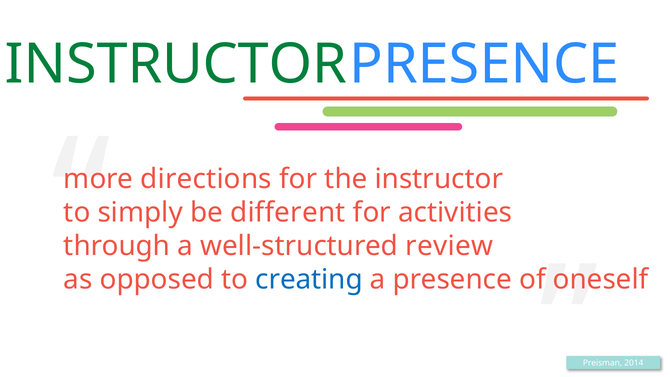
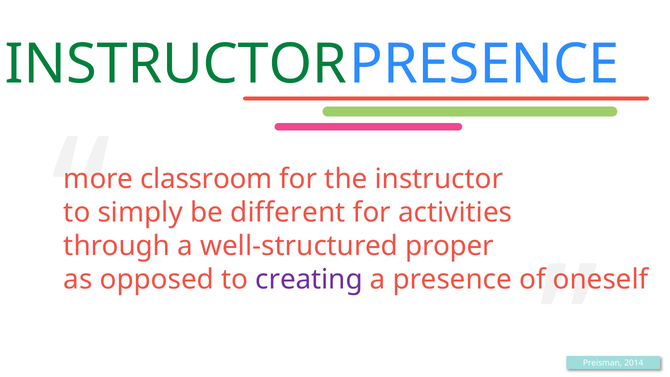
directions: directions -> classroom
review: review -> proper
creating colour: blue -> purple
